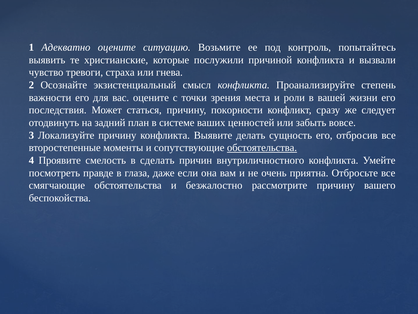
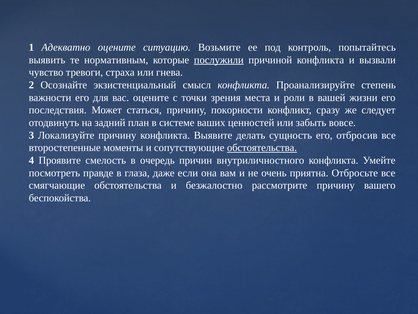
христианские: христианские -> нормативным
послужили underline: none -> present
сделать: сделать -> очередь
